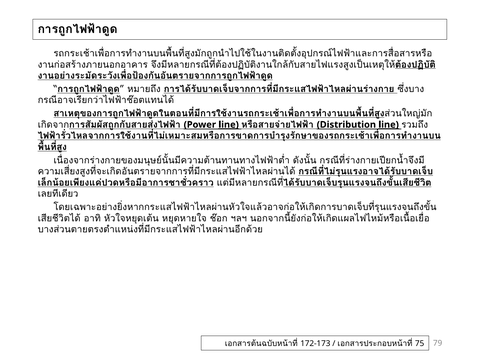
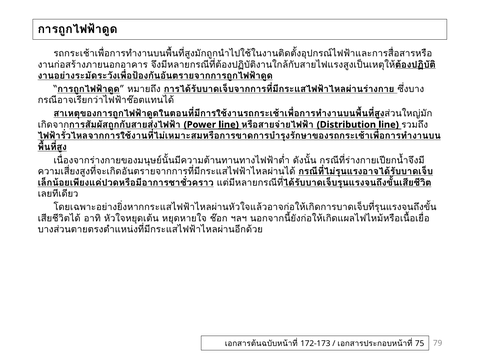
line at (389, 125) underline: present -> none
